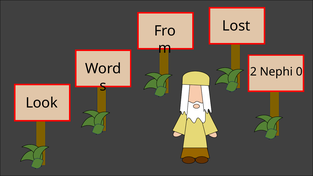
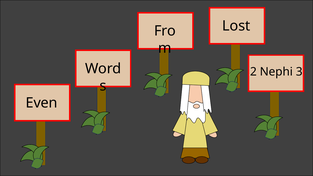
0: 0 -> 3
Look: Look -> Even
